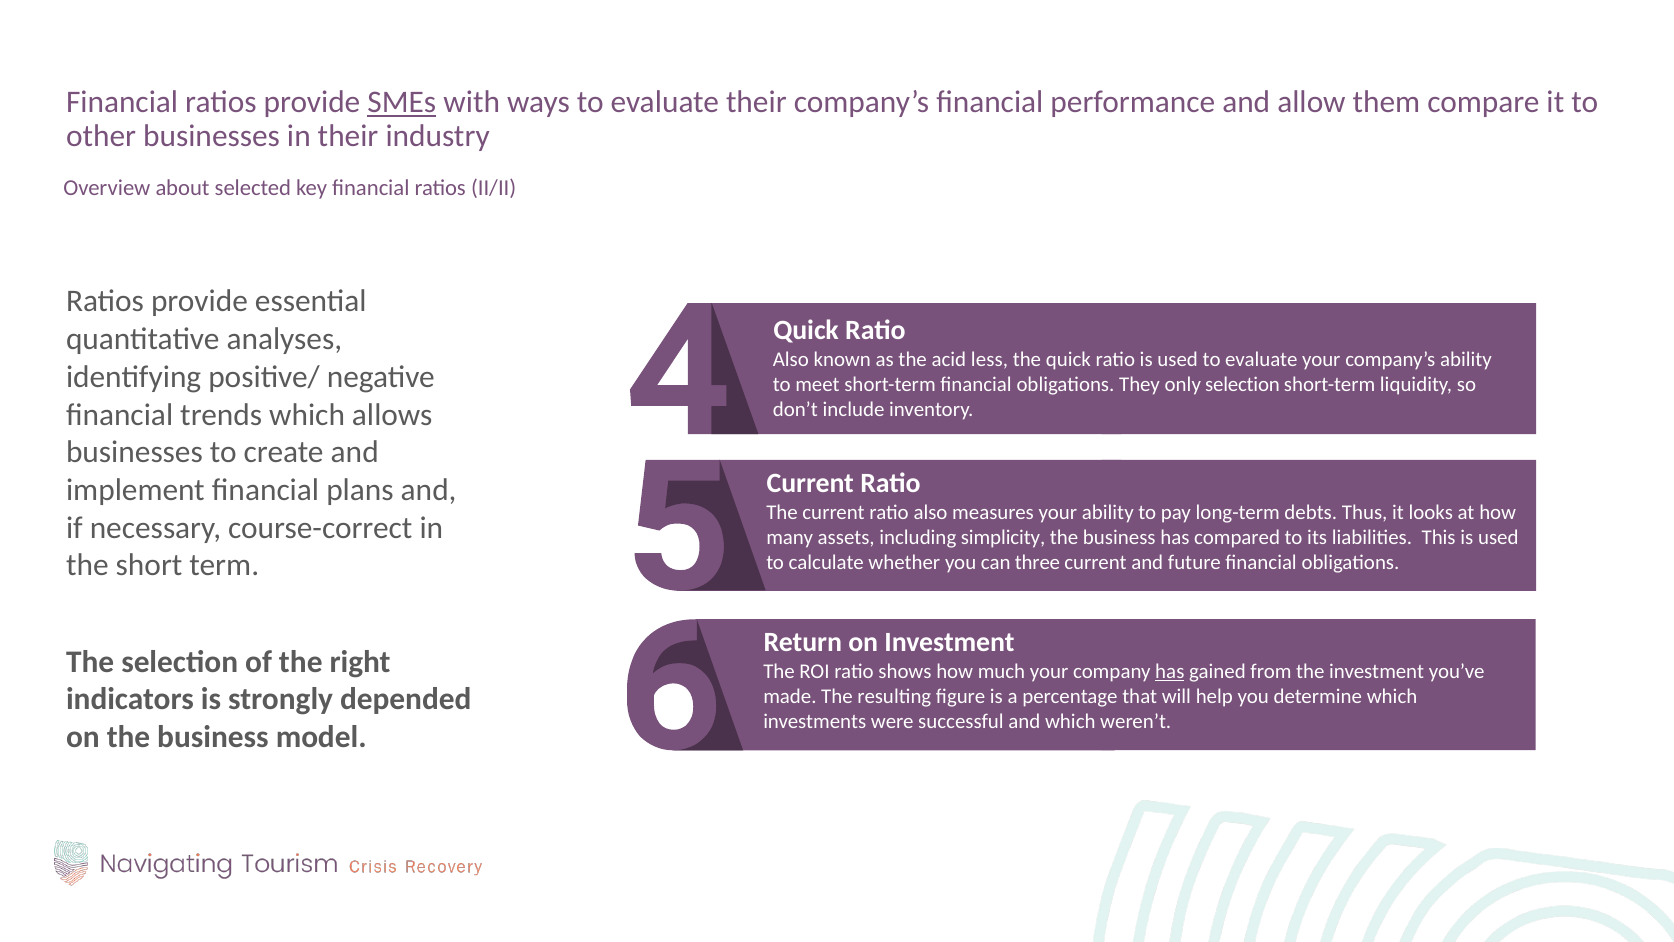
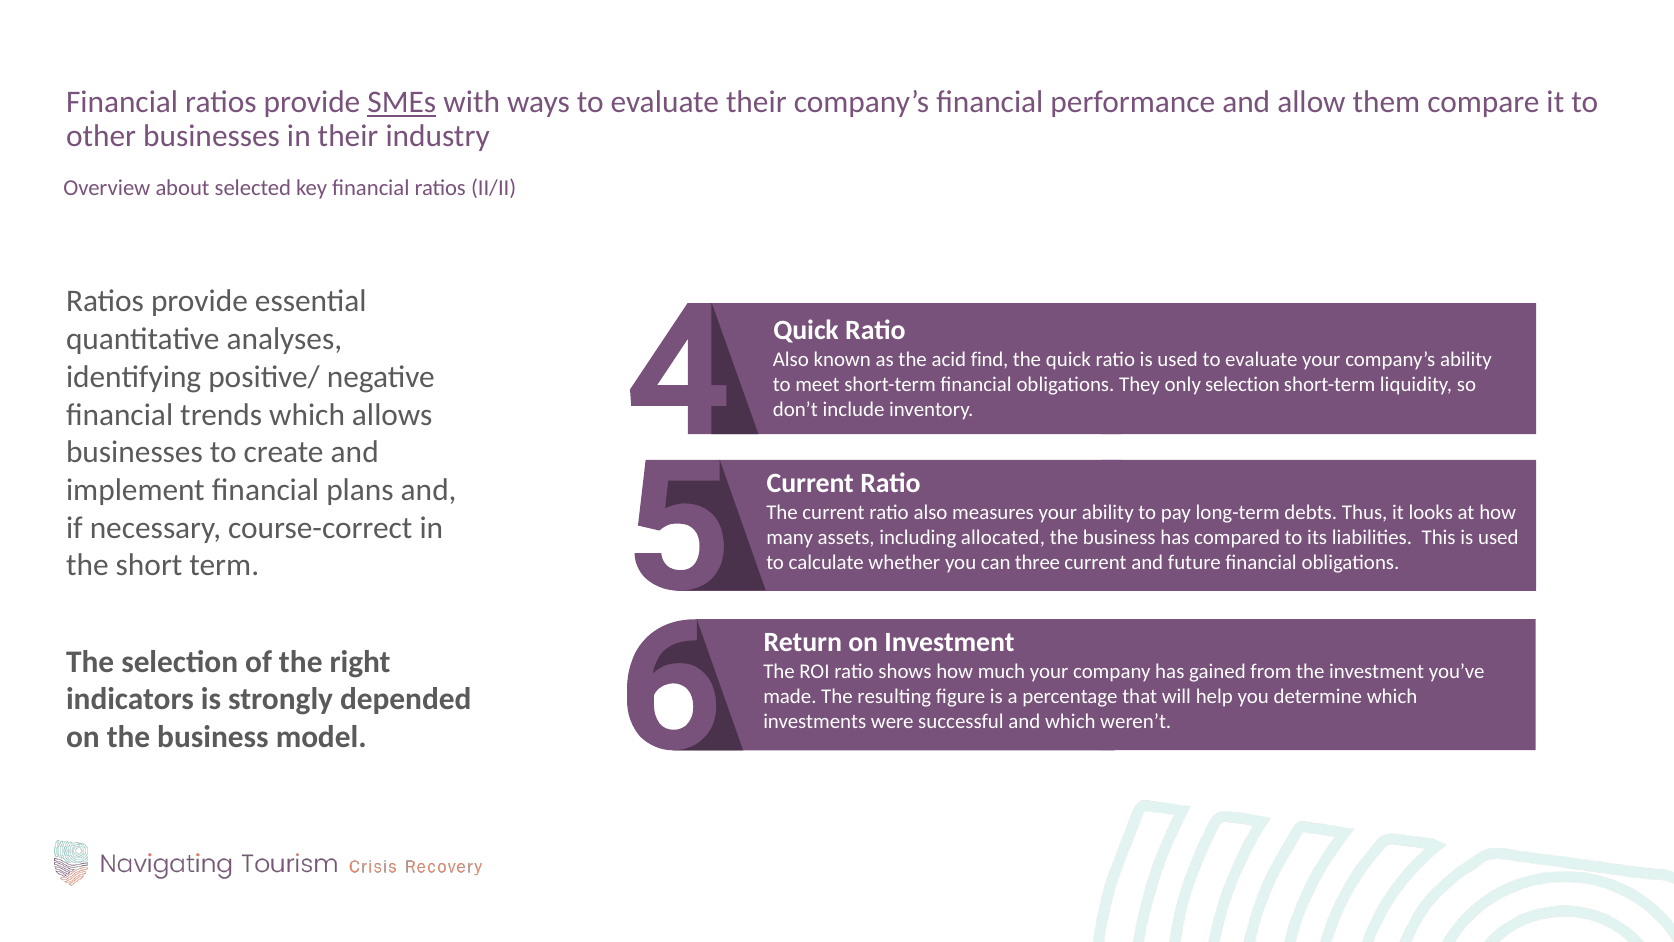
less: less -> find
simplicity: simplicity -> allocated
has at (1170, 671) underline: present -> none
